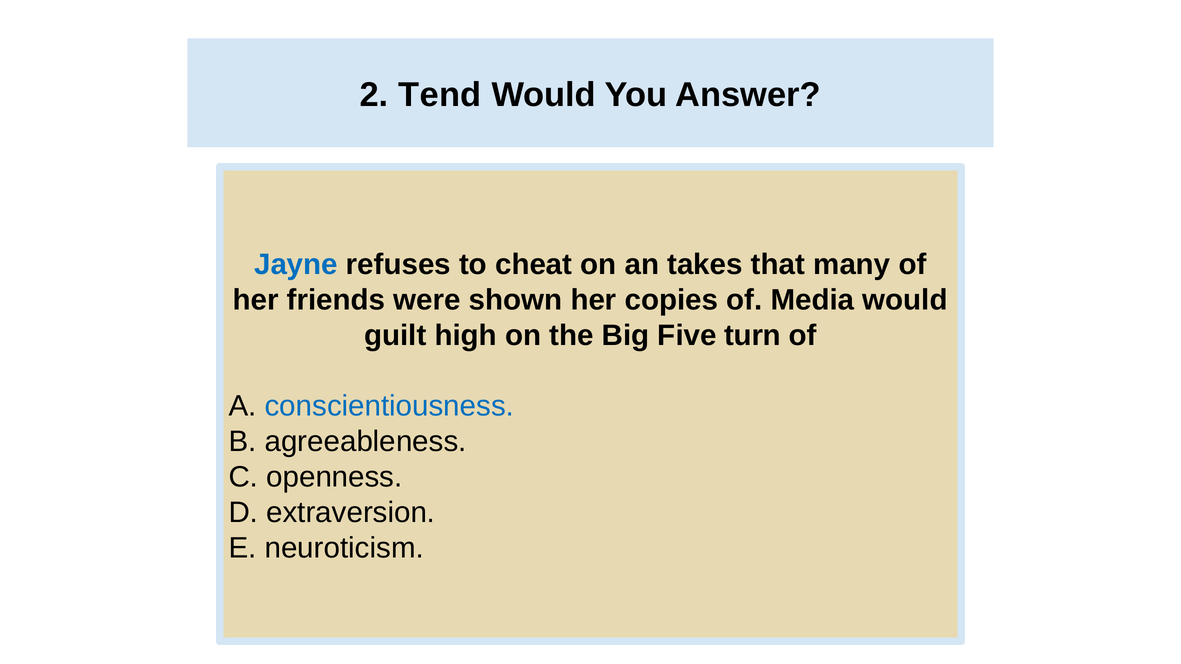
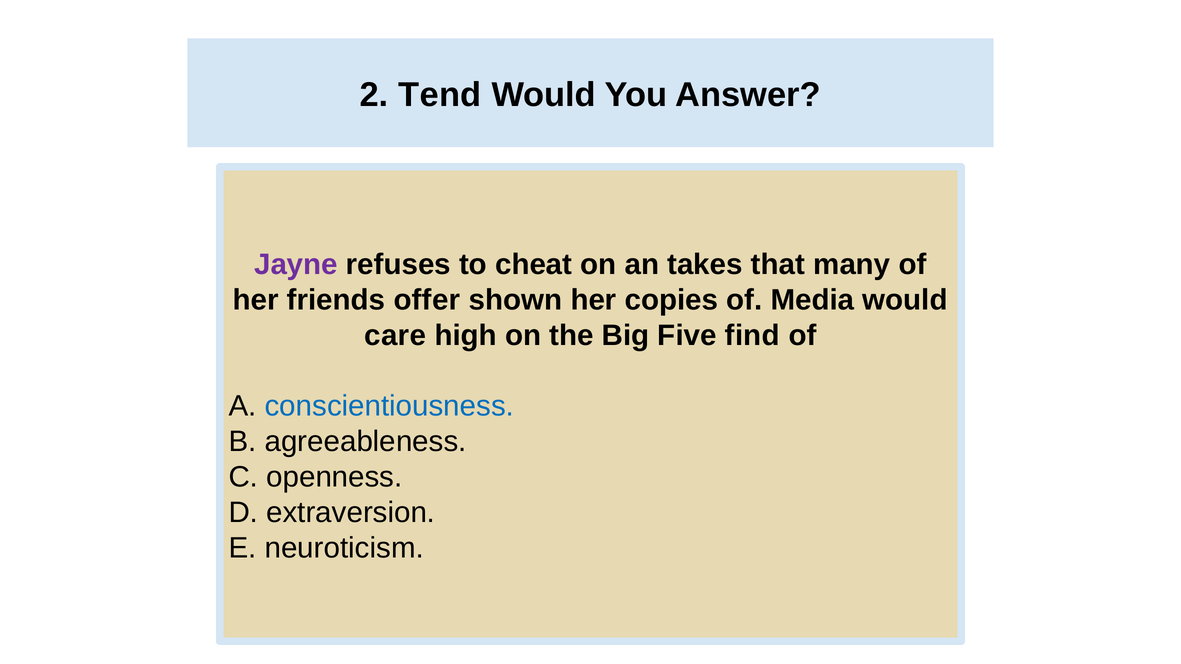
Jayne colour: blue -> purple
were: were -> offer
guilt: guilt -> care
turn: turn -> find
